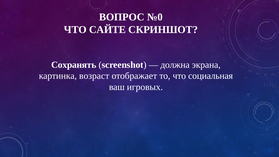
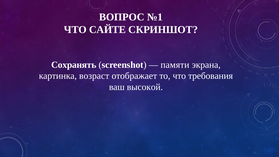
№0: №0 -> №1
должна: должна -> памяти
социальная: социальная -> требования
игровых: игровых -> высокой
